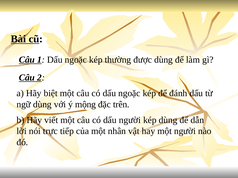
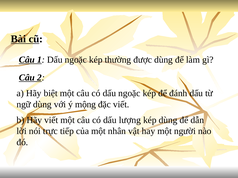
đặc trên: trên -> viết
dấu người: người -> lượng
